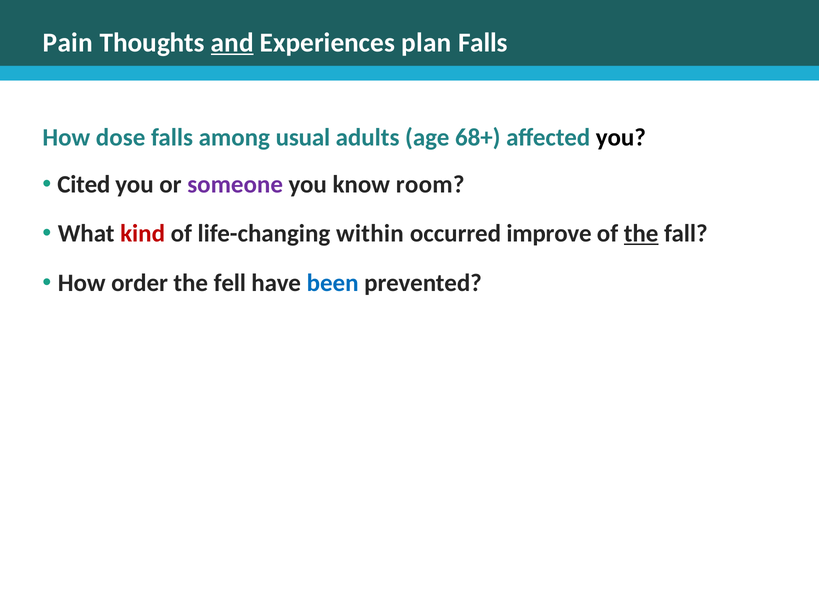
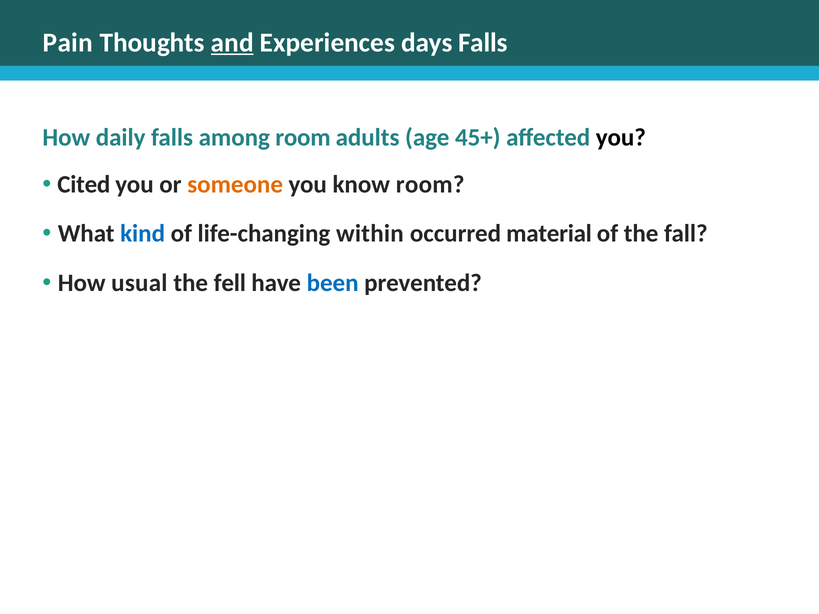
plan: plan -> days
dose: dose -> daily
among usual: usual -> room
68+: 68+ -> 45+
someone colour: purple -> orange
kind colour: red -> blue
improve: improve -> material
the at (641, 234) underline: present -> none
order: order -> usual
